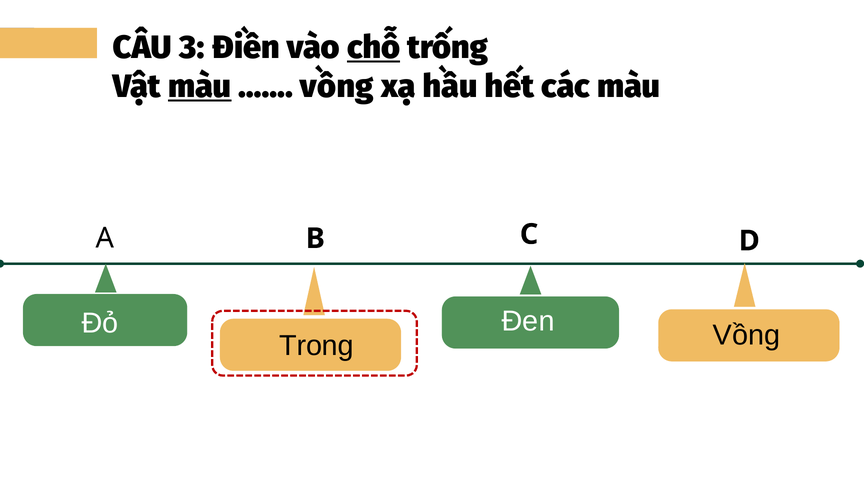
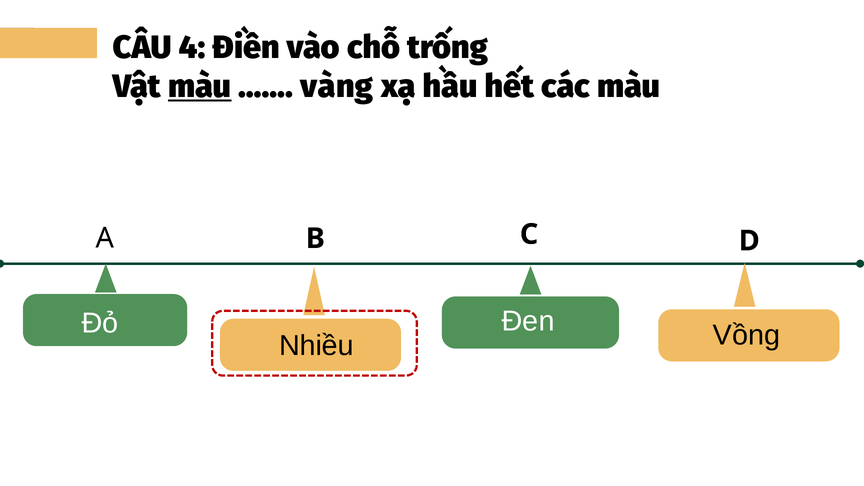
3: 3 -> 4
chỗ underline: present -> none
vồng at (337, 87): vồng -> vàng
Trong: Trong -> Nhiều
